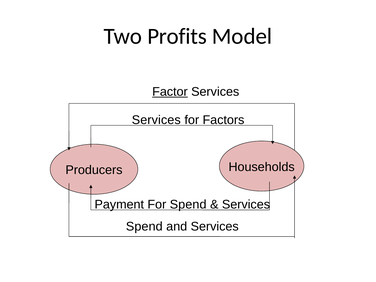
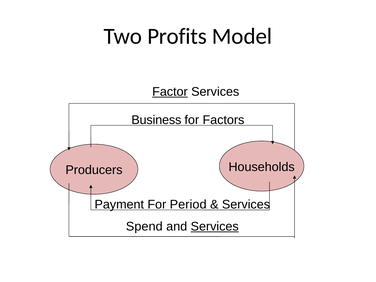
Services at (156, 120): Services -> Business
For Spend: Spend -> Period
Services at (215, 226) underline: none -> present
